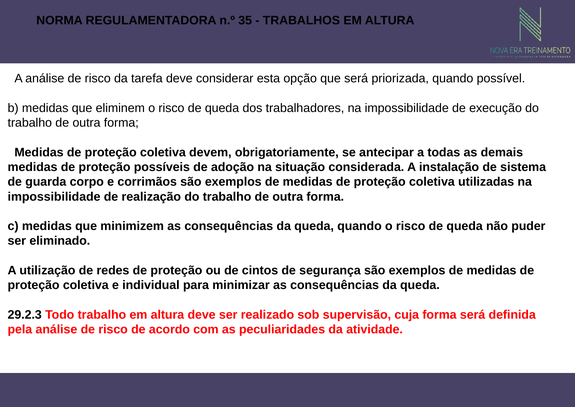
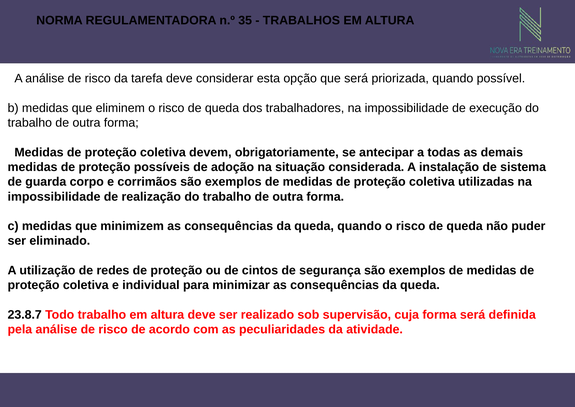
29.2.3: 29.2.3 -> 23.8.7
